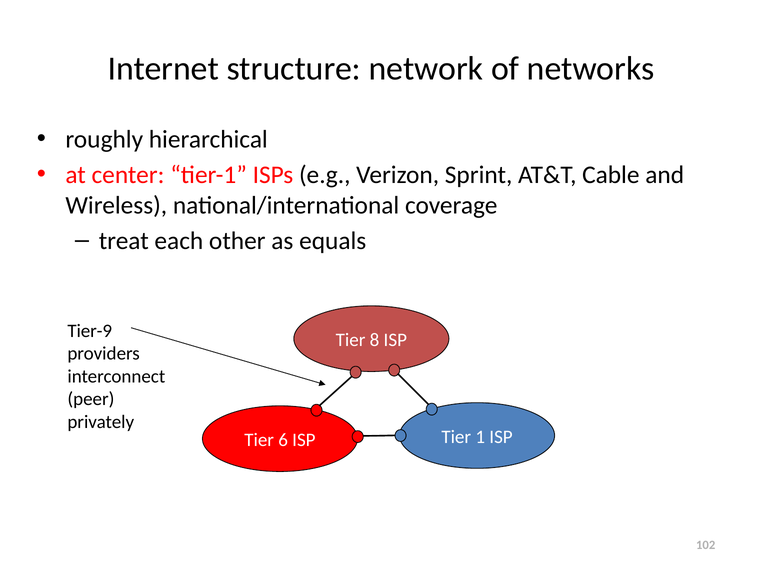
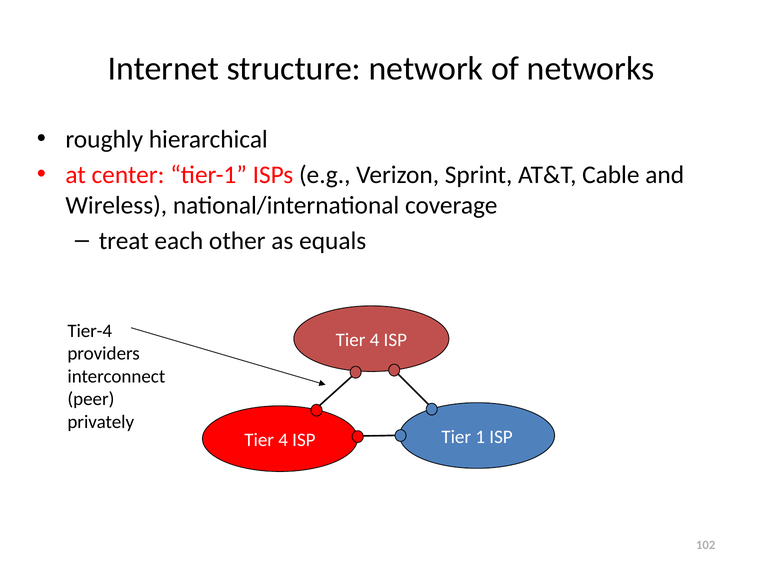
Tier-9: Tier-9 -> Tier-4
8 at (375, 340): 8 -> 4
6 at (283, 441): 6 -> 4
